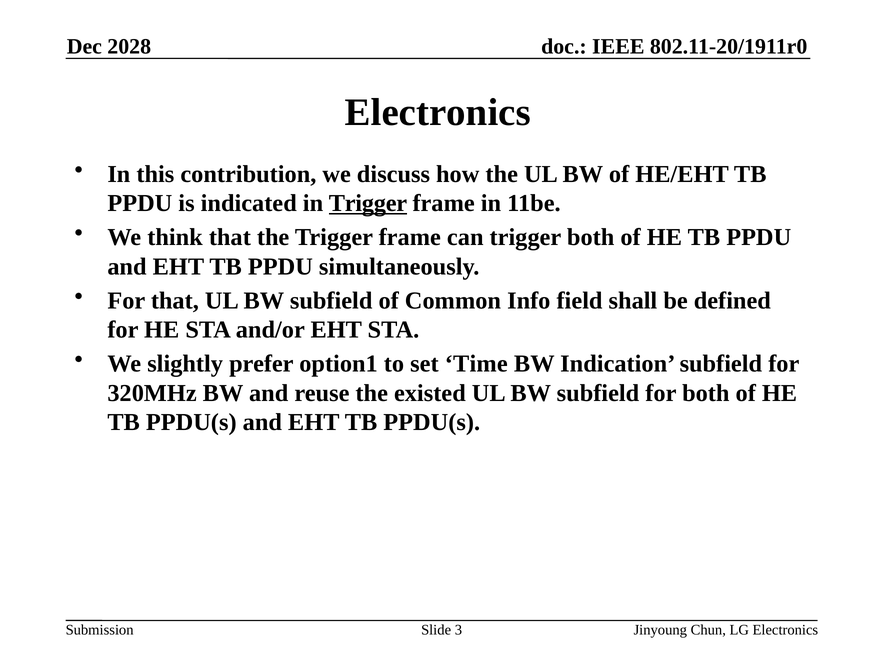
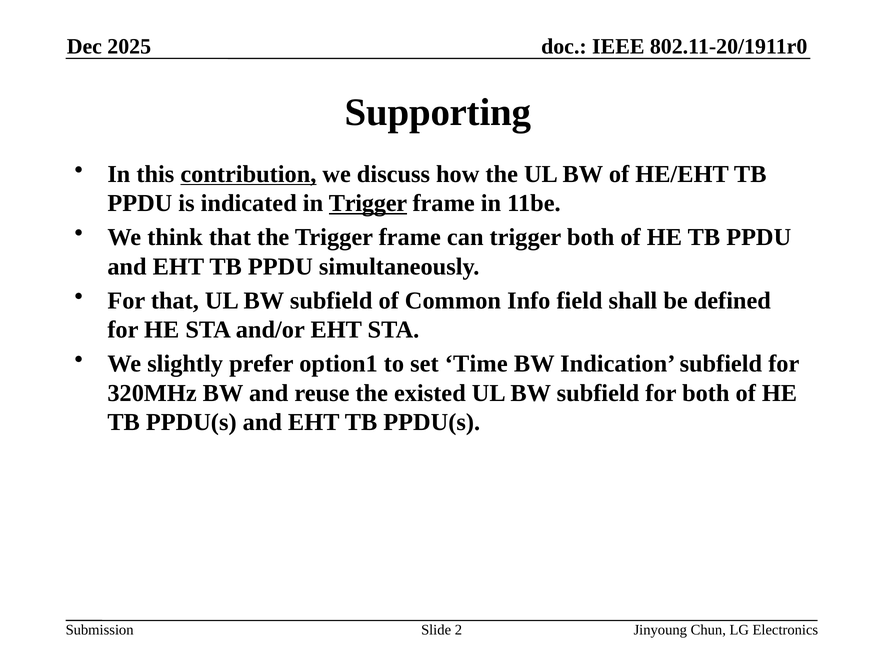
2028: 2028 -> 2025
Electronics at (438, 112): Electronics -> Supporting
contribution underline: none -> present
3: 3 -> 2
